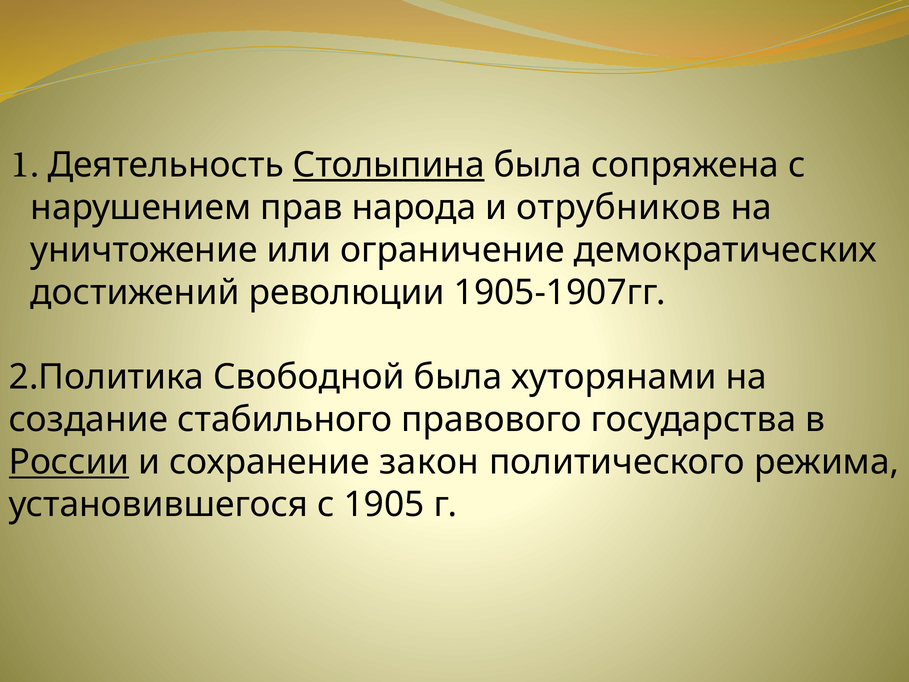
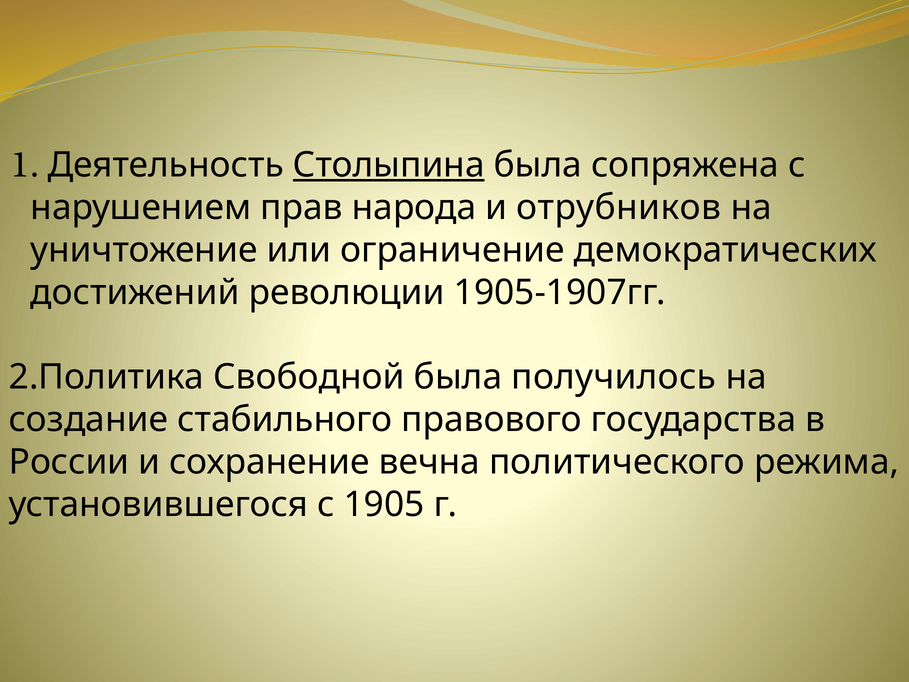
хуторянами: хуторянами -> получилось
России underline: present -> none
закон: закон -> вечна
